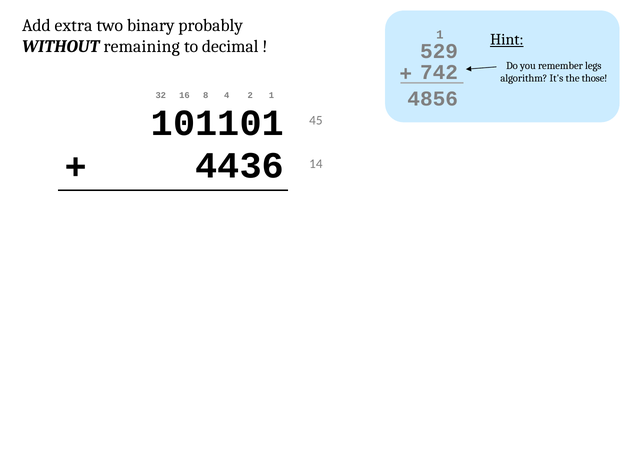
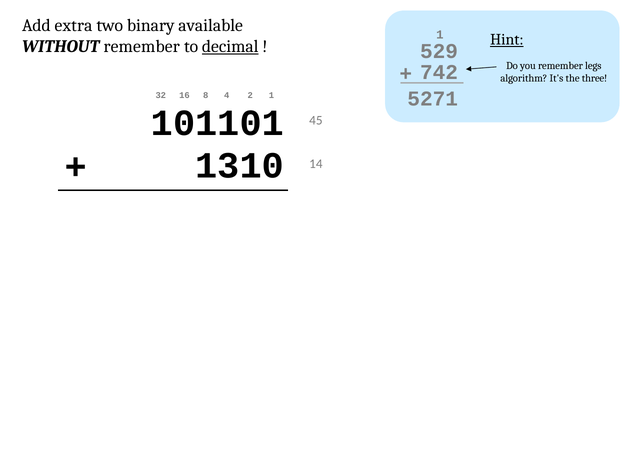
probably: probably -> available
WITHOUT remaining: remaining -> remember
decimal underline: none -> present
those: those -> three
4856: 4856 -> 5271
4436: 4436 -> 1310
